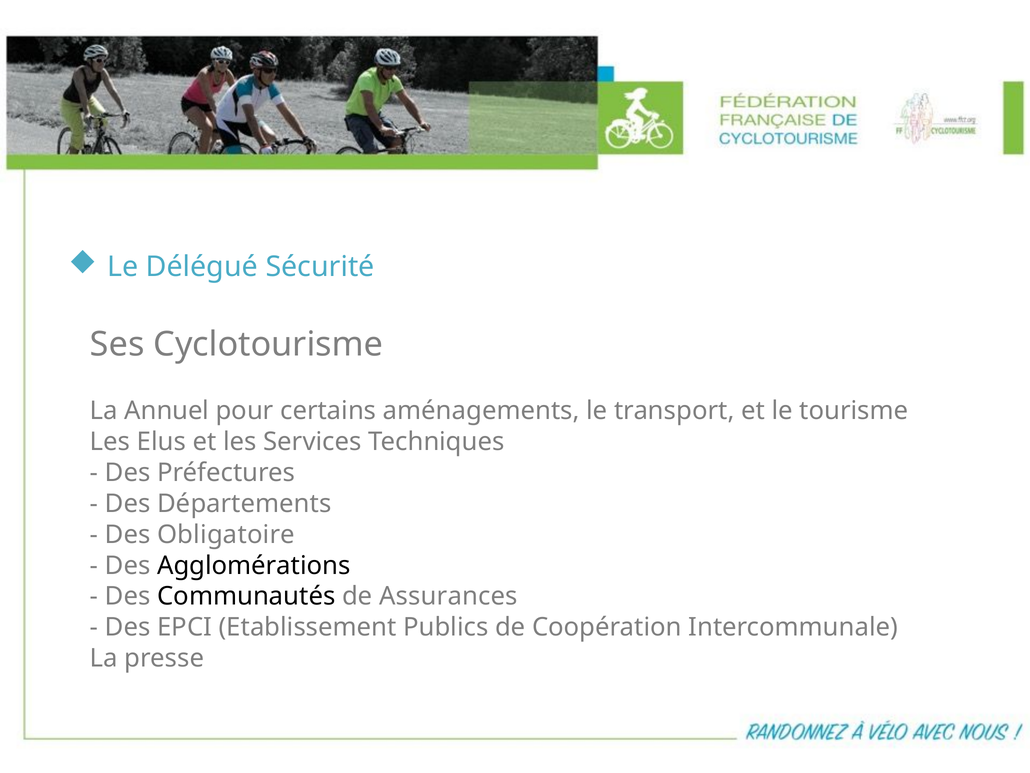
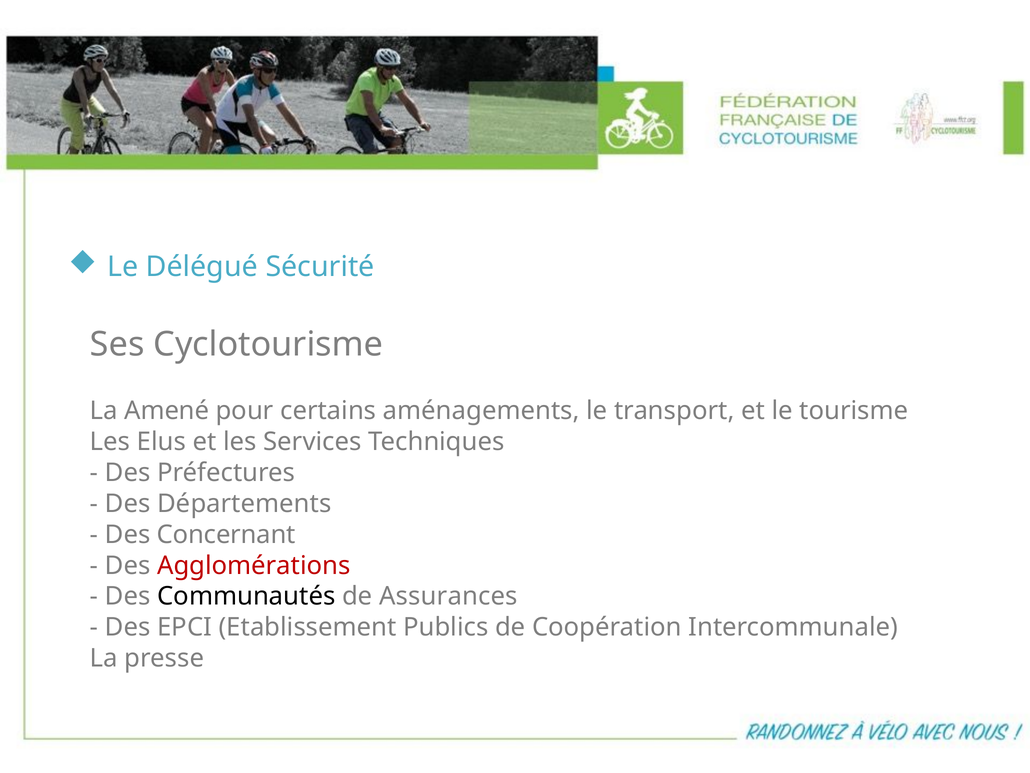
Annuel: Annuel -> Amené
Obligatoire: Obligatoire -> Concernant
Agglomérations colour: black -> red
